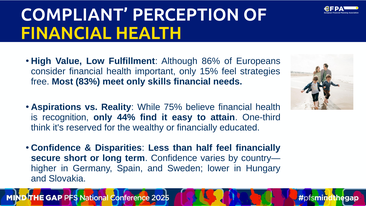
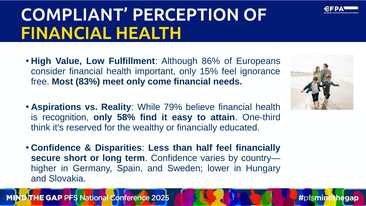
strategies: strategies -> ignorance
skills: skills -> come
75%: 75% -> 79%
44%: 44% -> 58%
